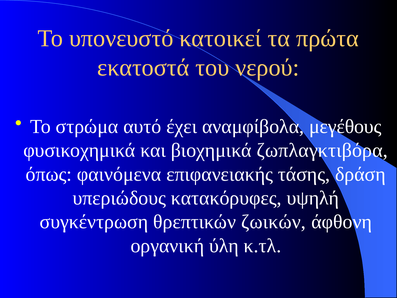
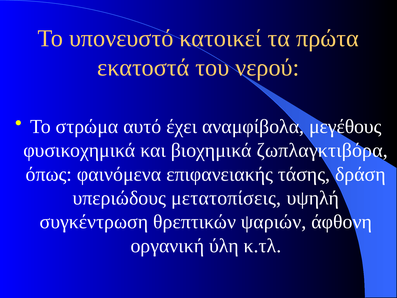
κατακόρυφες: κατακόρυφες -> μετατοπίσεις
ζωικών: ζωικών -> ψαριών
